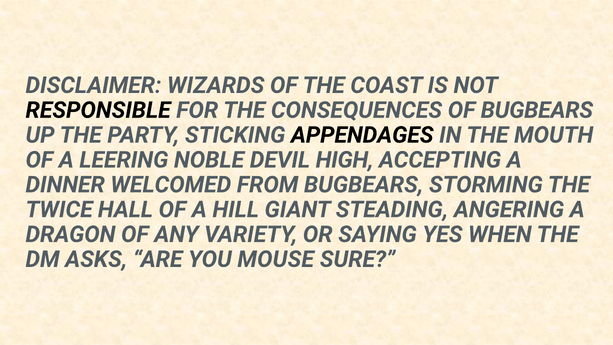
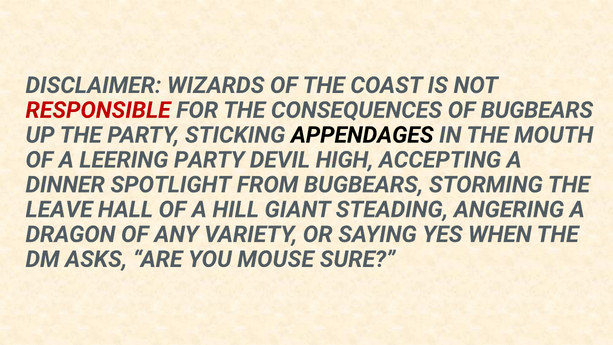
RESPONSIBLE colour: black -> red
LEERING NOBLE: NOBLE -> PARTY
WELCOMED: WELCOMED -> SPOTLIGHT
TWICE: TWICE -> LEAVE
